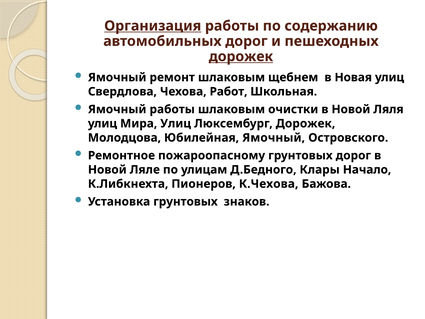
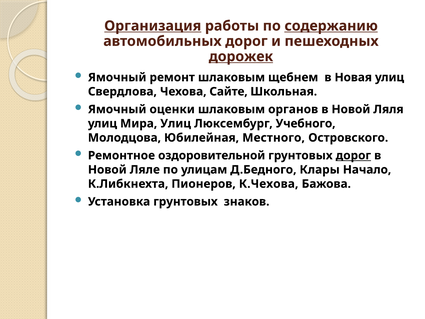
содержанию underline: none -> present
Работ: Работ -> Сайте
Ямочный работы: работы -> оценки
очистки: очистки -> органов
Люксембург Дорожек: Дорожек -> Учебного
Юбилейная Ямочный: Ямочный -> Местного
пожароопасному: пожароопасному -> оздоровительной
дорог at (353, 155) underline: none -> present
